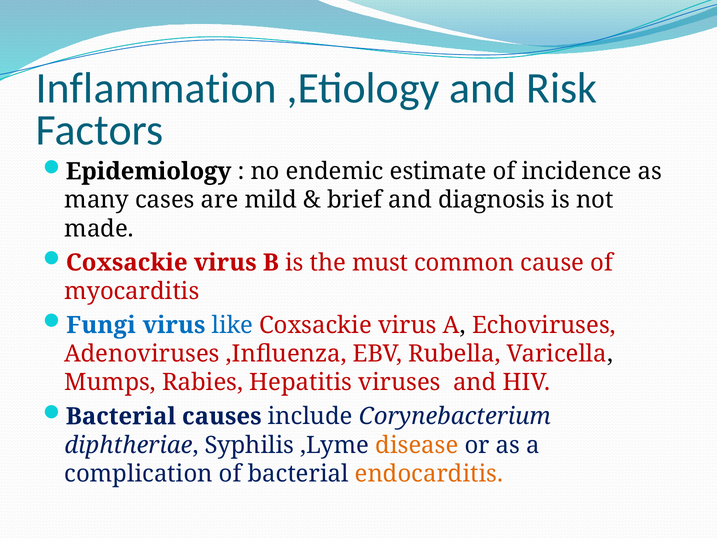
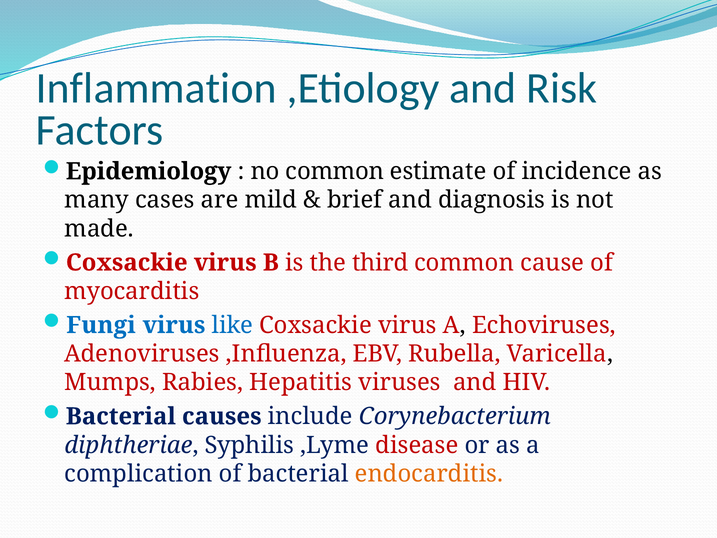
no endemic: endemic -> common
must: must -> third
disease colour: orange -> red
